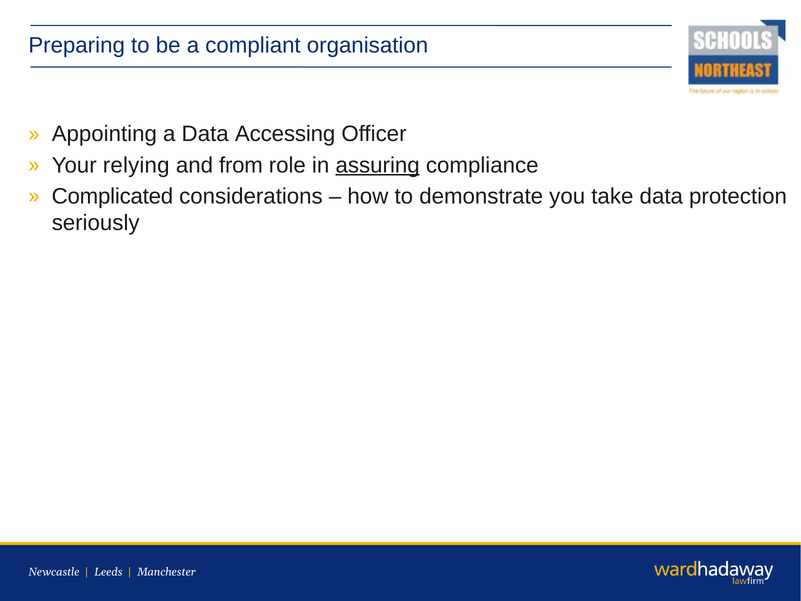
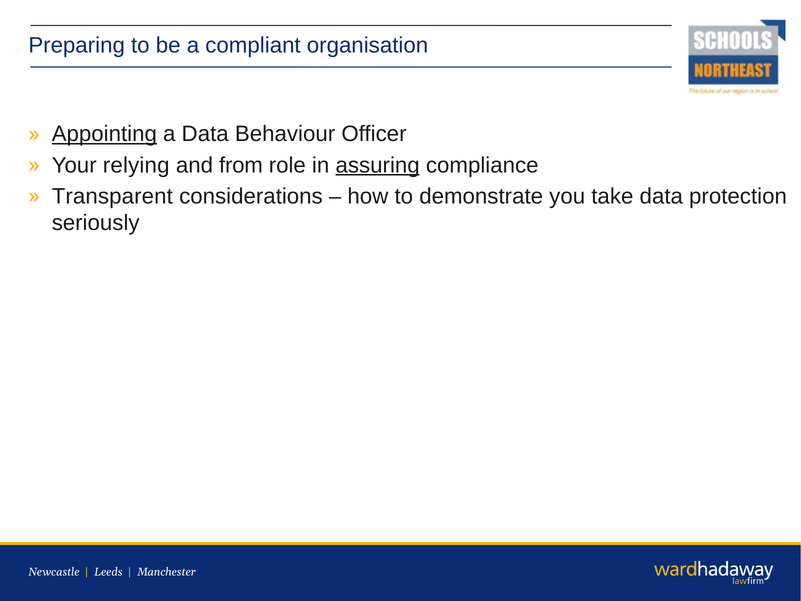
Appointing underline: none -> present
Accessing: Accessing -> Behaviour
Complicated: Complicated -> Transparent
